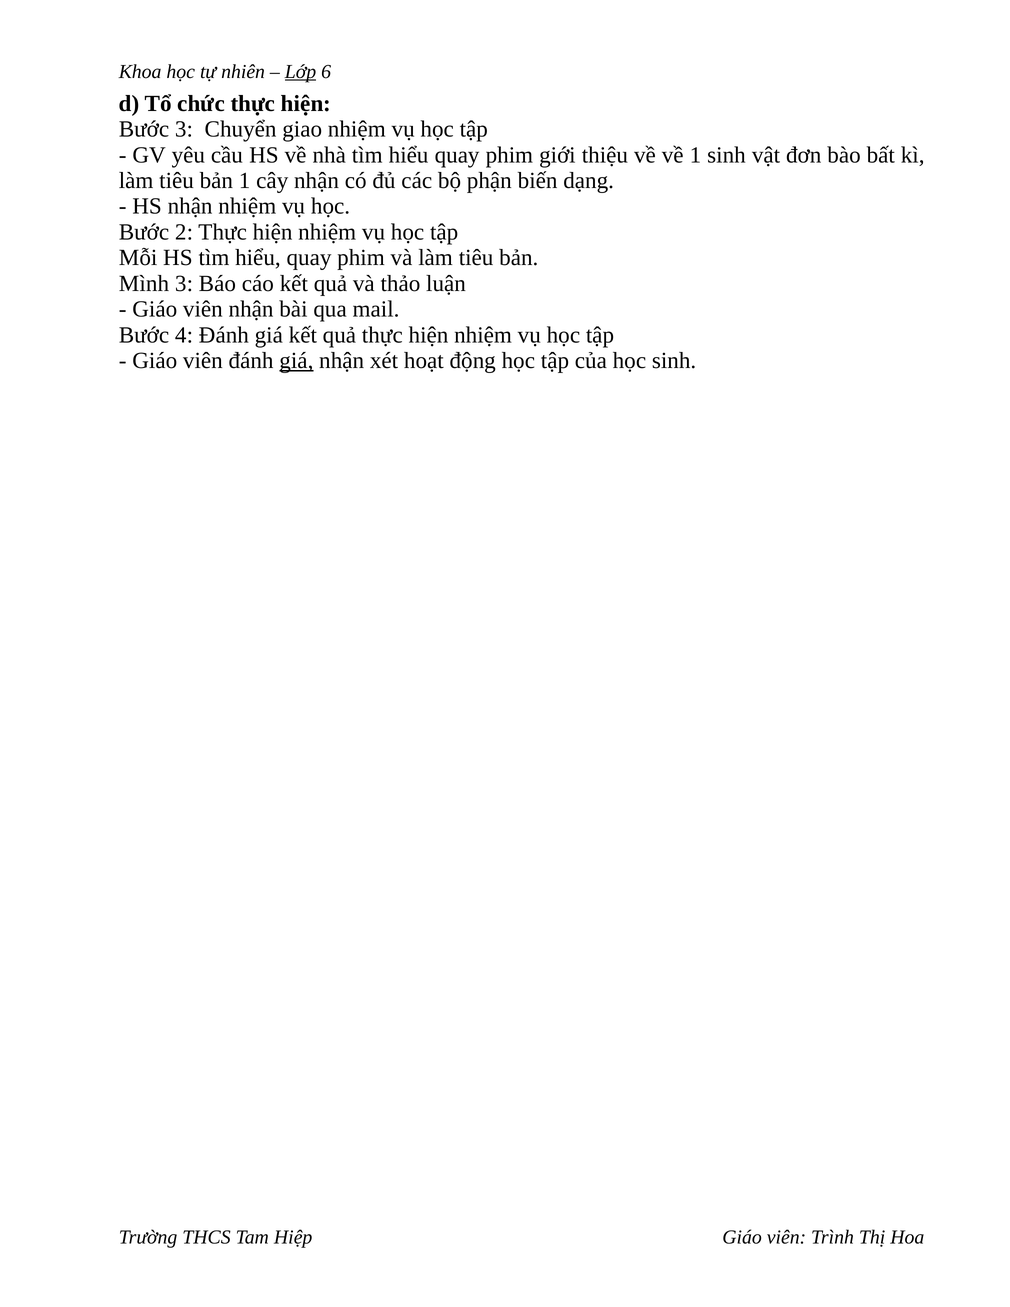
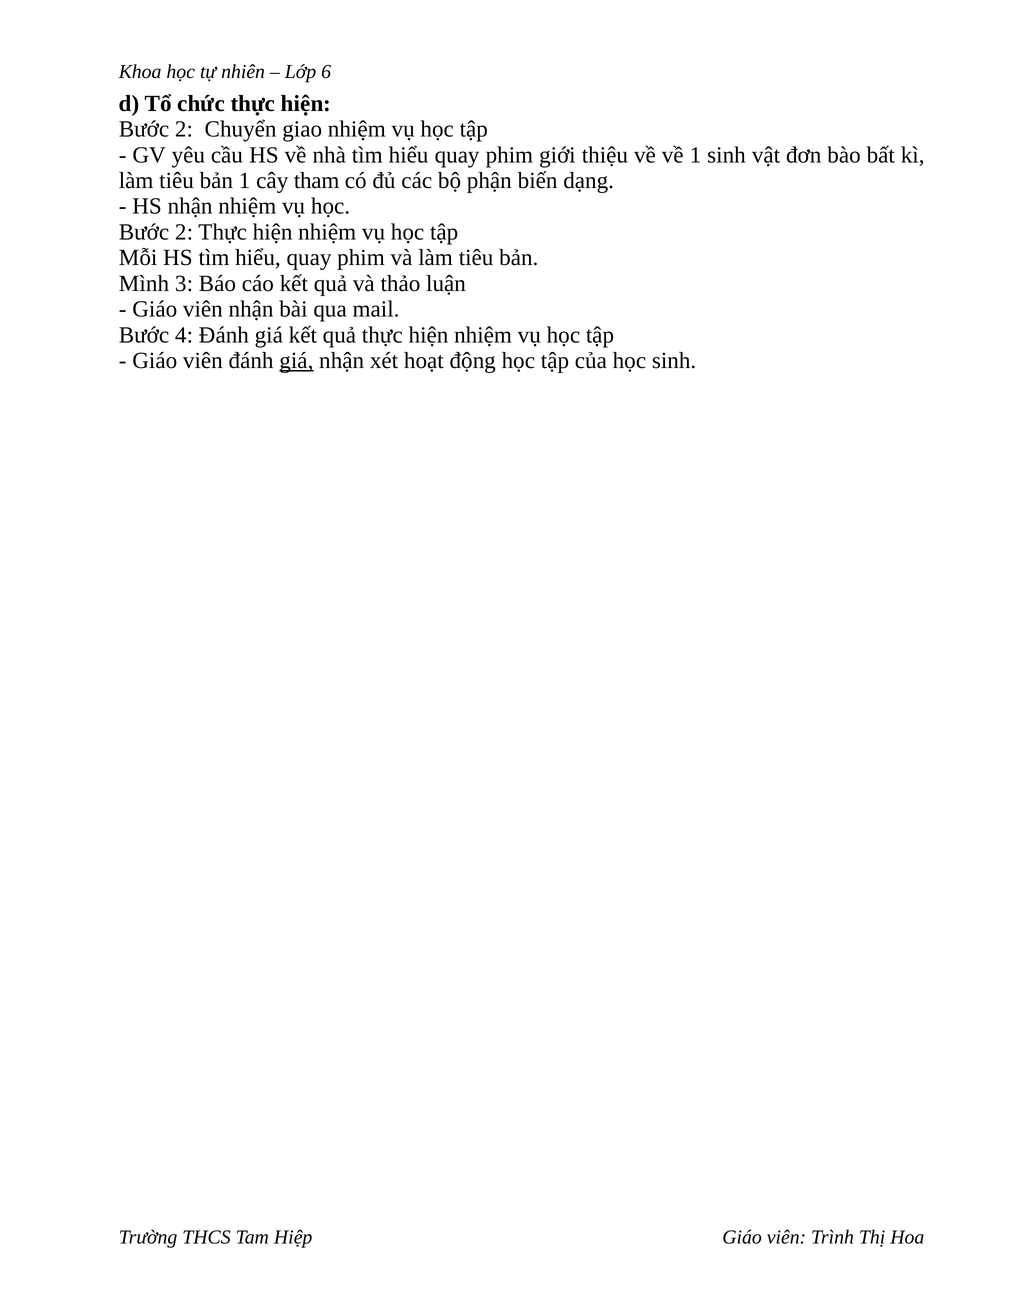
Lớp underline: present -> none
3 at (184, 129): 3 -> 2
cây nhận: nhận -> tham
